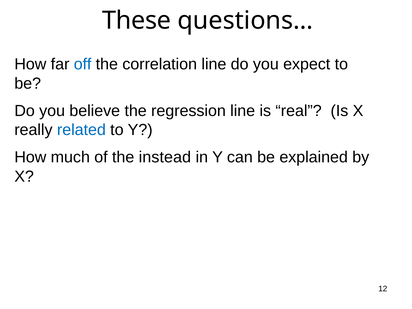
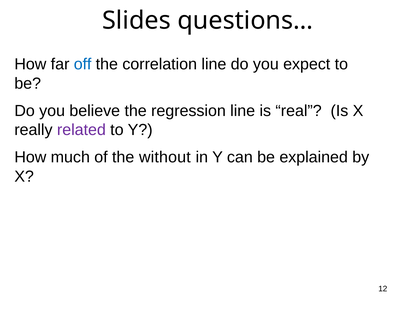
These: These -> Slides
related colour: blue -> purple
instead: instead -> without
